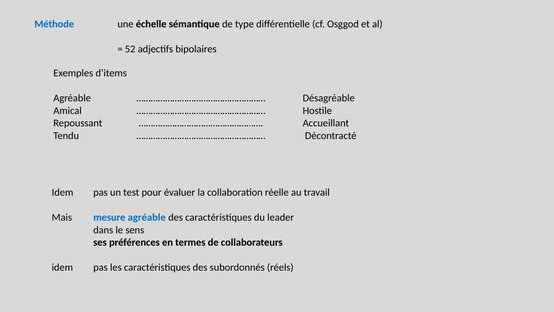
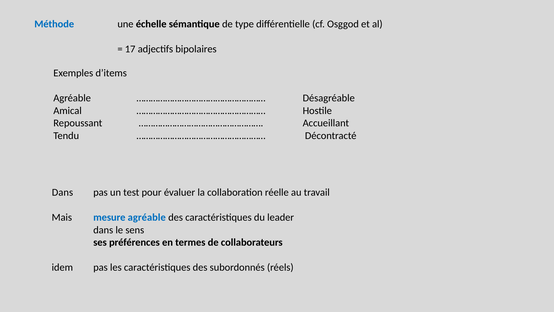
52: 52 -> 17
Idem at (63, 192): Idem -> Dans
